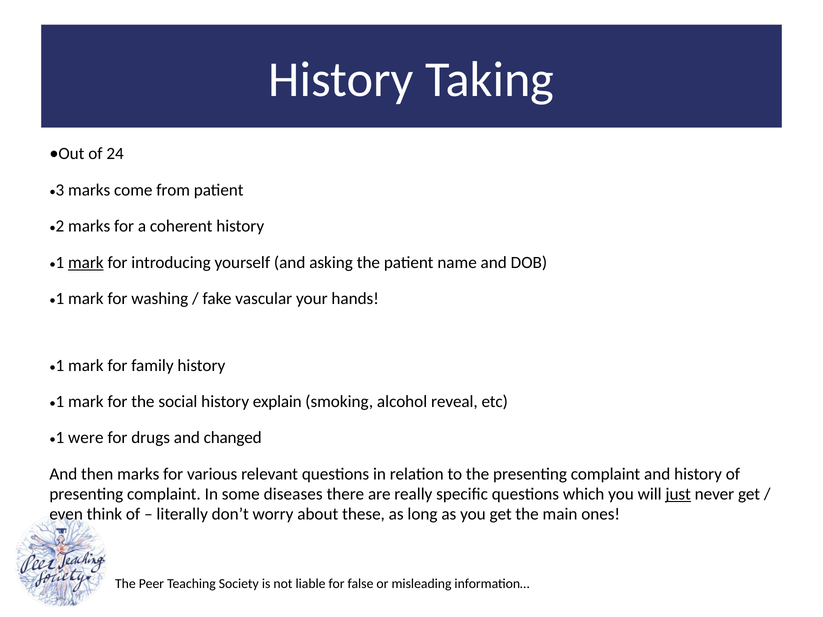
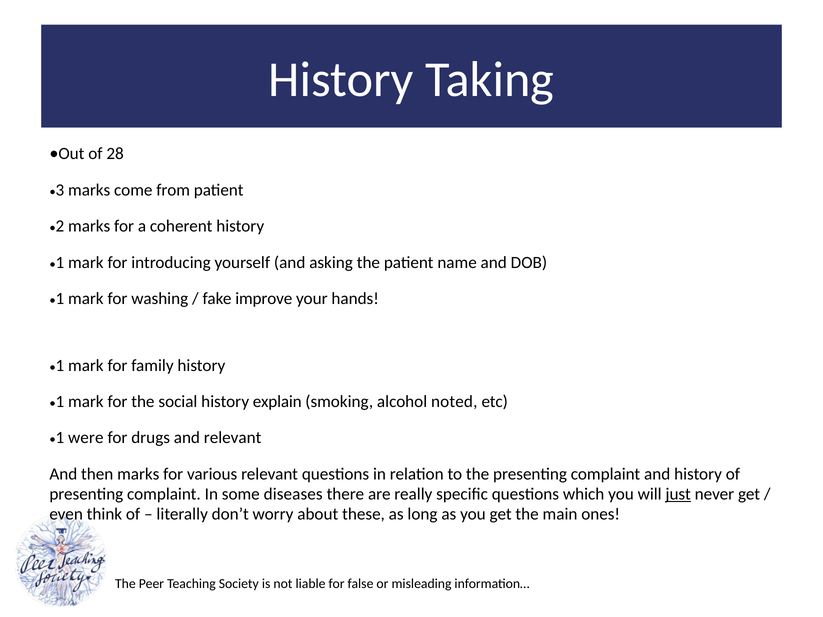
24: 24 -> 28
mark at (86, 263) underline: present -> none
vascular: vascular -> improve
reveal: reveal -> noted
and changed: changed -> relevant
